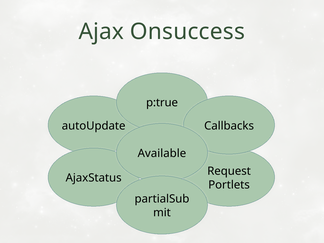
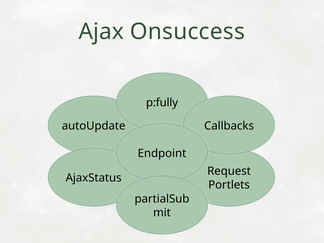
p:true: p:true -> p:fully
Available: Available -> Endpoint
